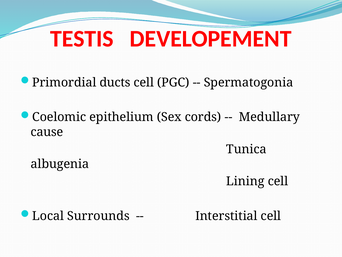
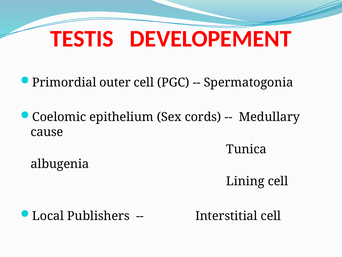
ducts: ducts -> outer
Surrounds: Surrounds -> Publishers
